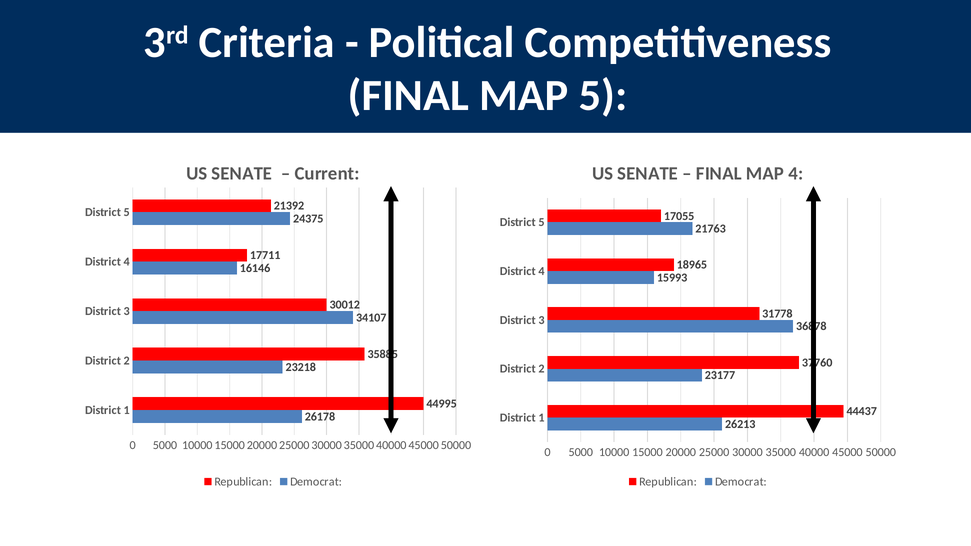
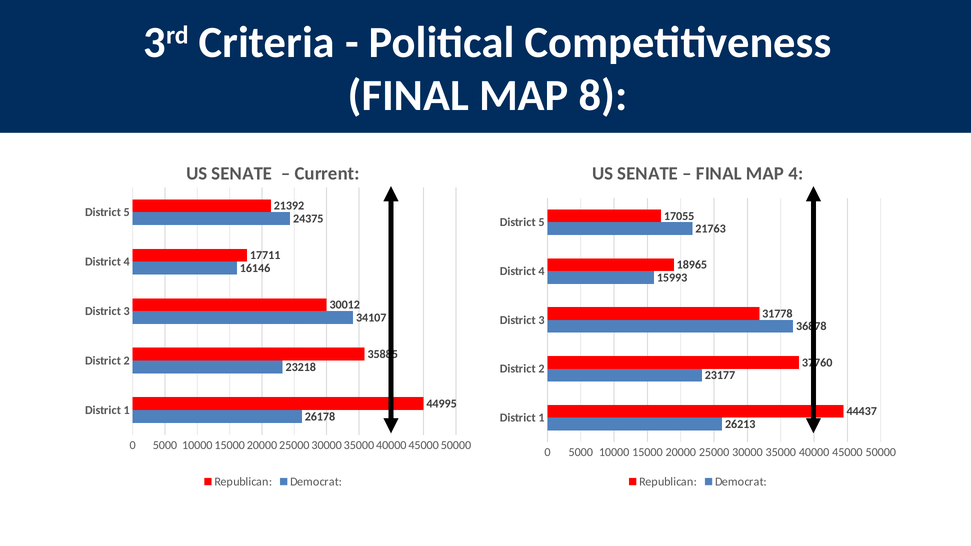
MAP 5: 5 -> 8
